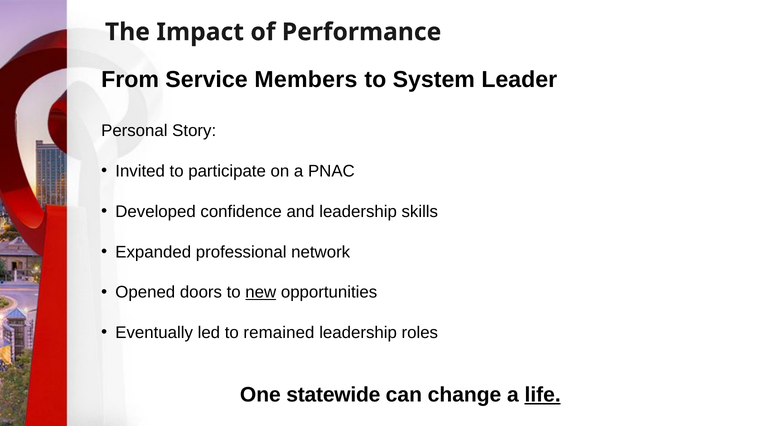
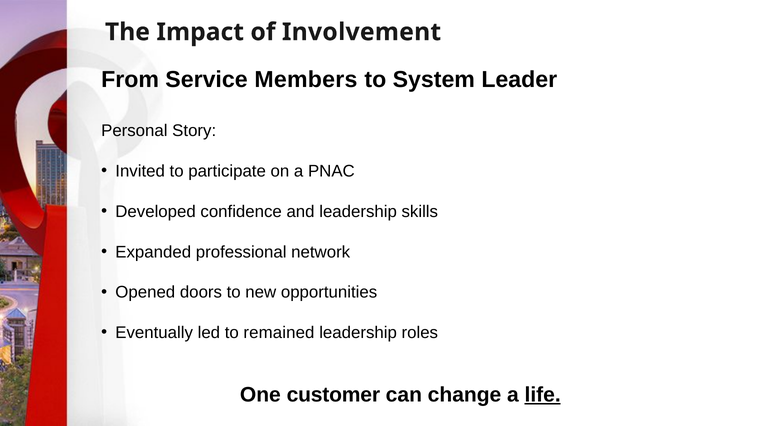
Performance: Performance -> Involvement
new underline: present -> none
statewide: statewide -> customer
